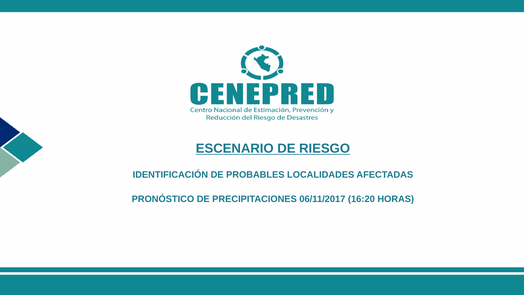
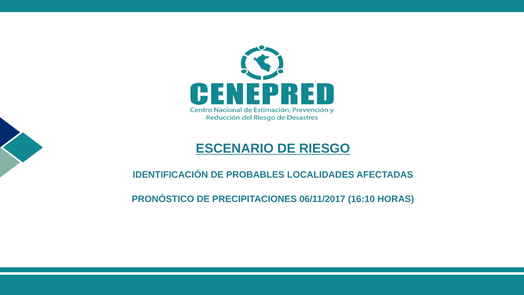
16:20: 16:20 -> 16:10
